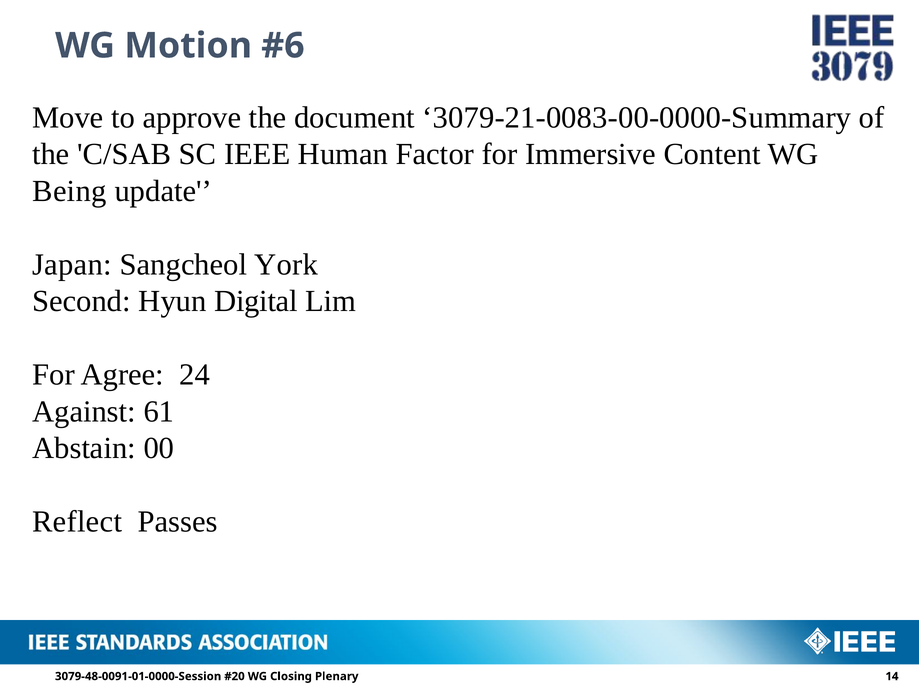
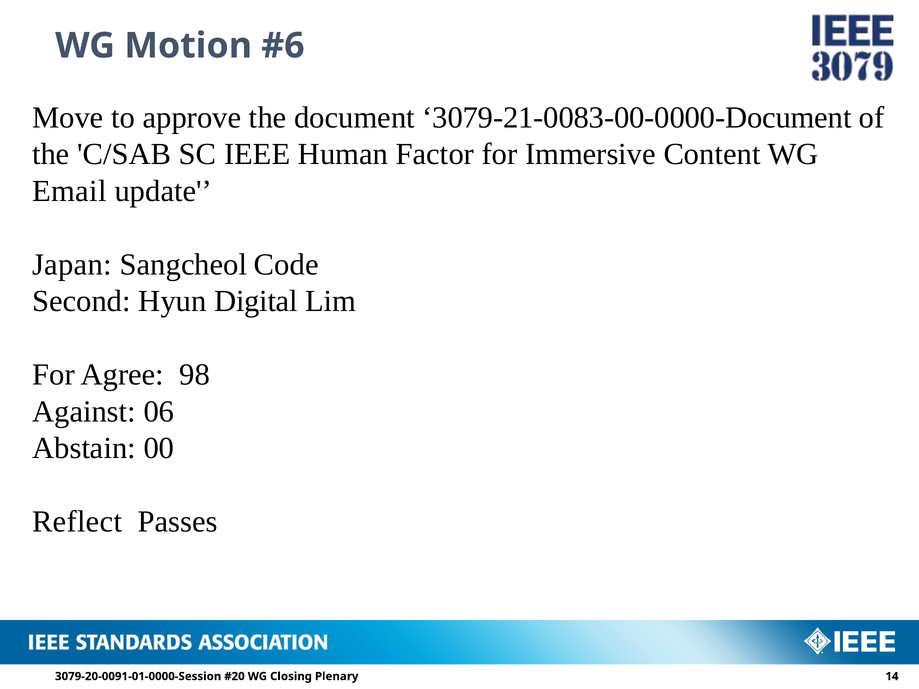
3079-21-0083-00-0000-Summary: 3079-21-0083-00-0000-Summary -> 3079-21-0083-00-0000-Document
Being: Being -> Email
York: York -> Code
24: 24 -> 98
61: 61 -> 06
3079-48-0091-01-0000-Session: 3079-48-0091-01-0000-Session -> 3079-20-0091-01-0000-Session
